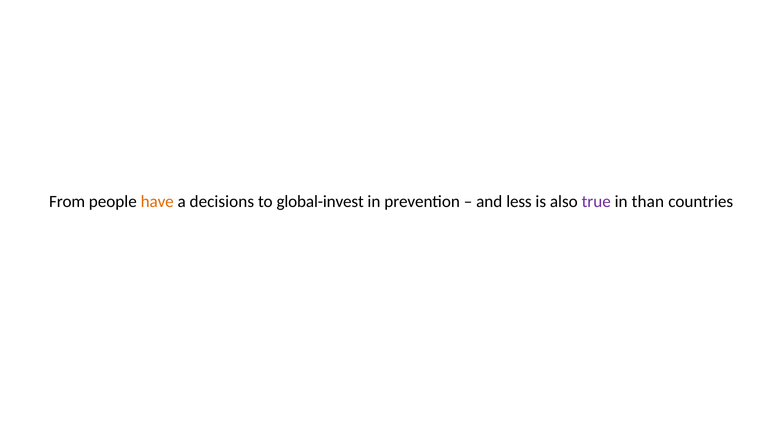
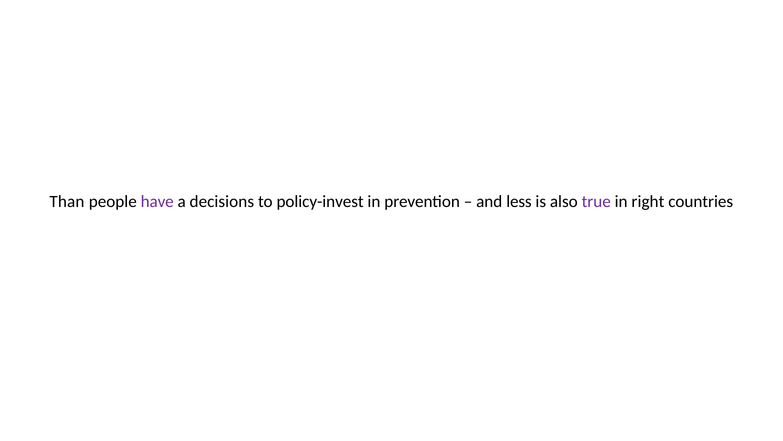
From: From -> Than
have colour: orange -> purple
global-invest: global-invest -> policy-invest
than: than -> right
